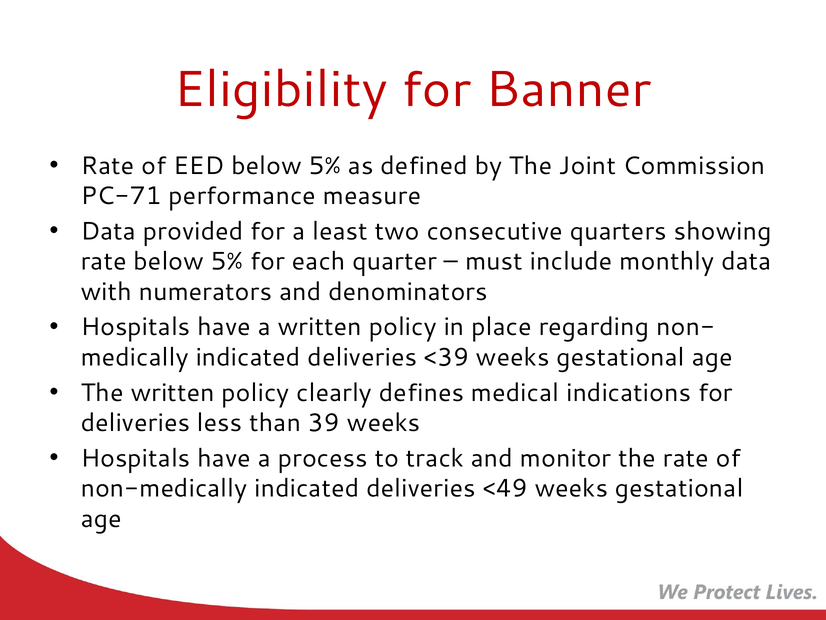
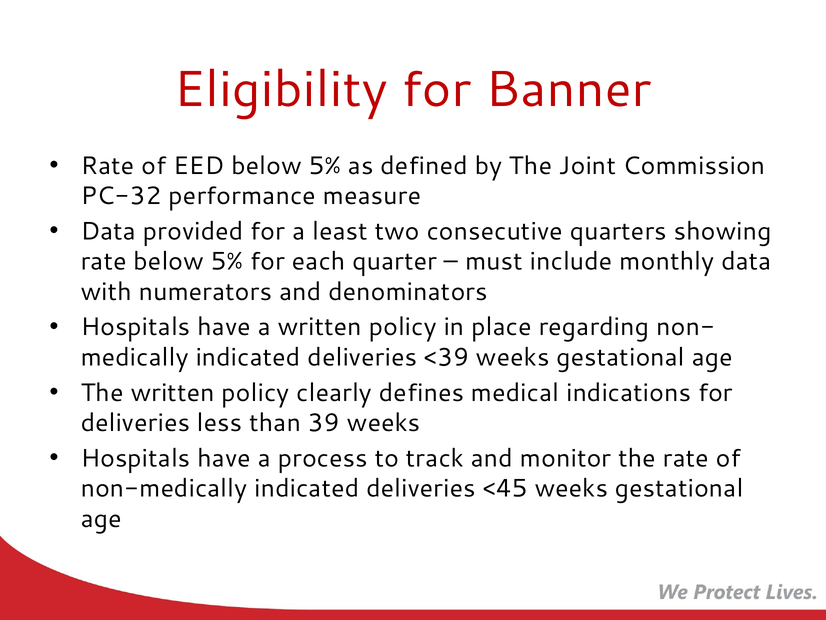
PC-71: PC-71 -> PC-32
<49: <49 -> <45
